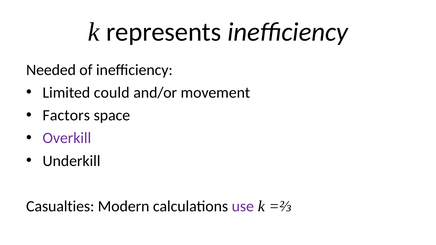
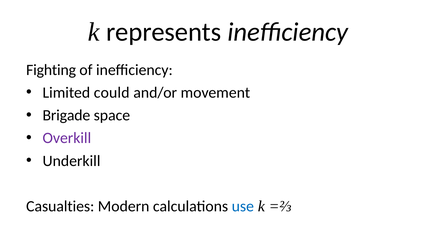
Needed: Needed -> Fighting
Factors: Factors -> Brigade
use colour: purple -> blue
